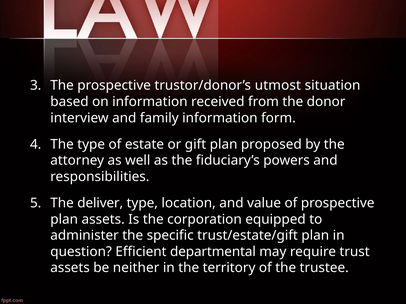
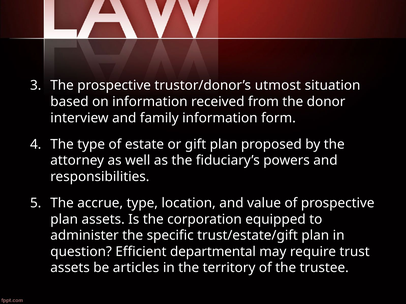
deliver: deliver -> accrue
neither: neither -> articles
